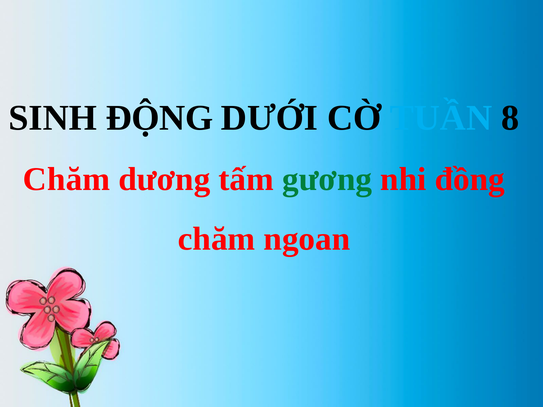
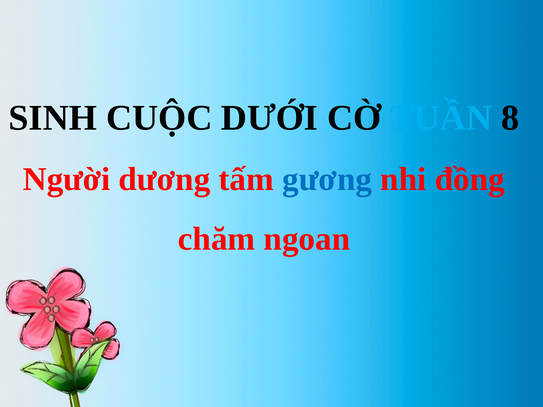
ĐỘNG: ĐỘNG -> CUỘC
Chăm at (67, 179): Chăm -> Người
gương colour: green -> blue
